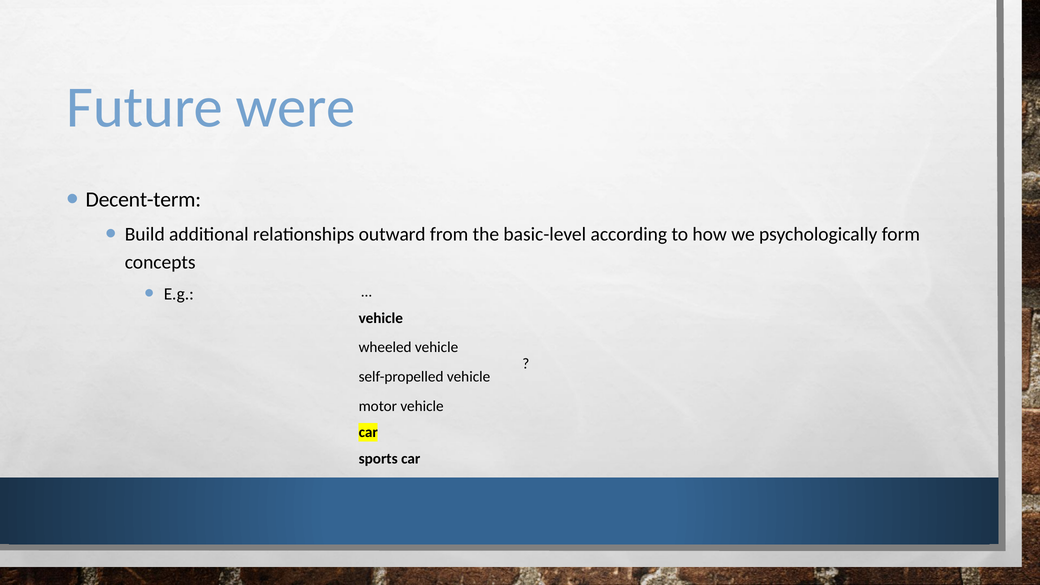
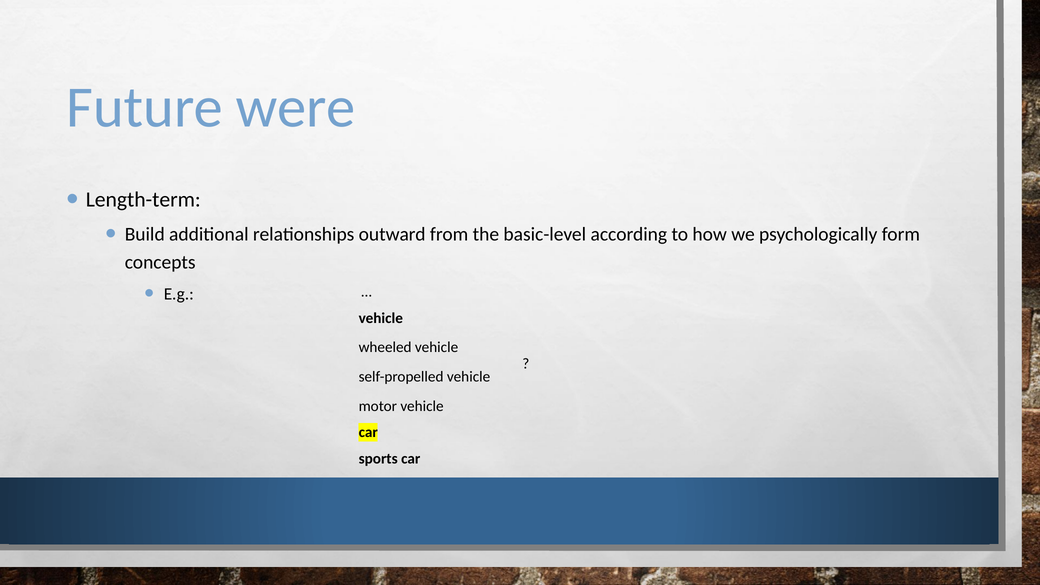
Decent-term: Decent-term -> Length-term
